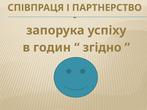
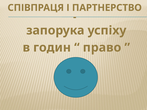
згідно: згідно -> право
